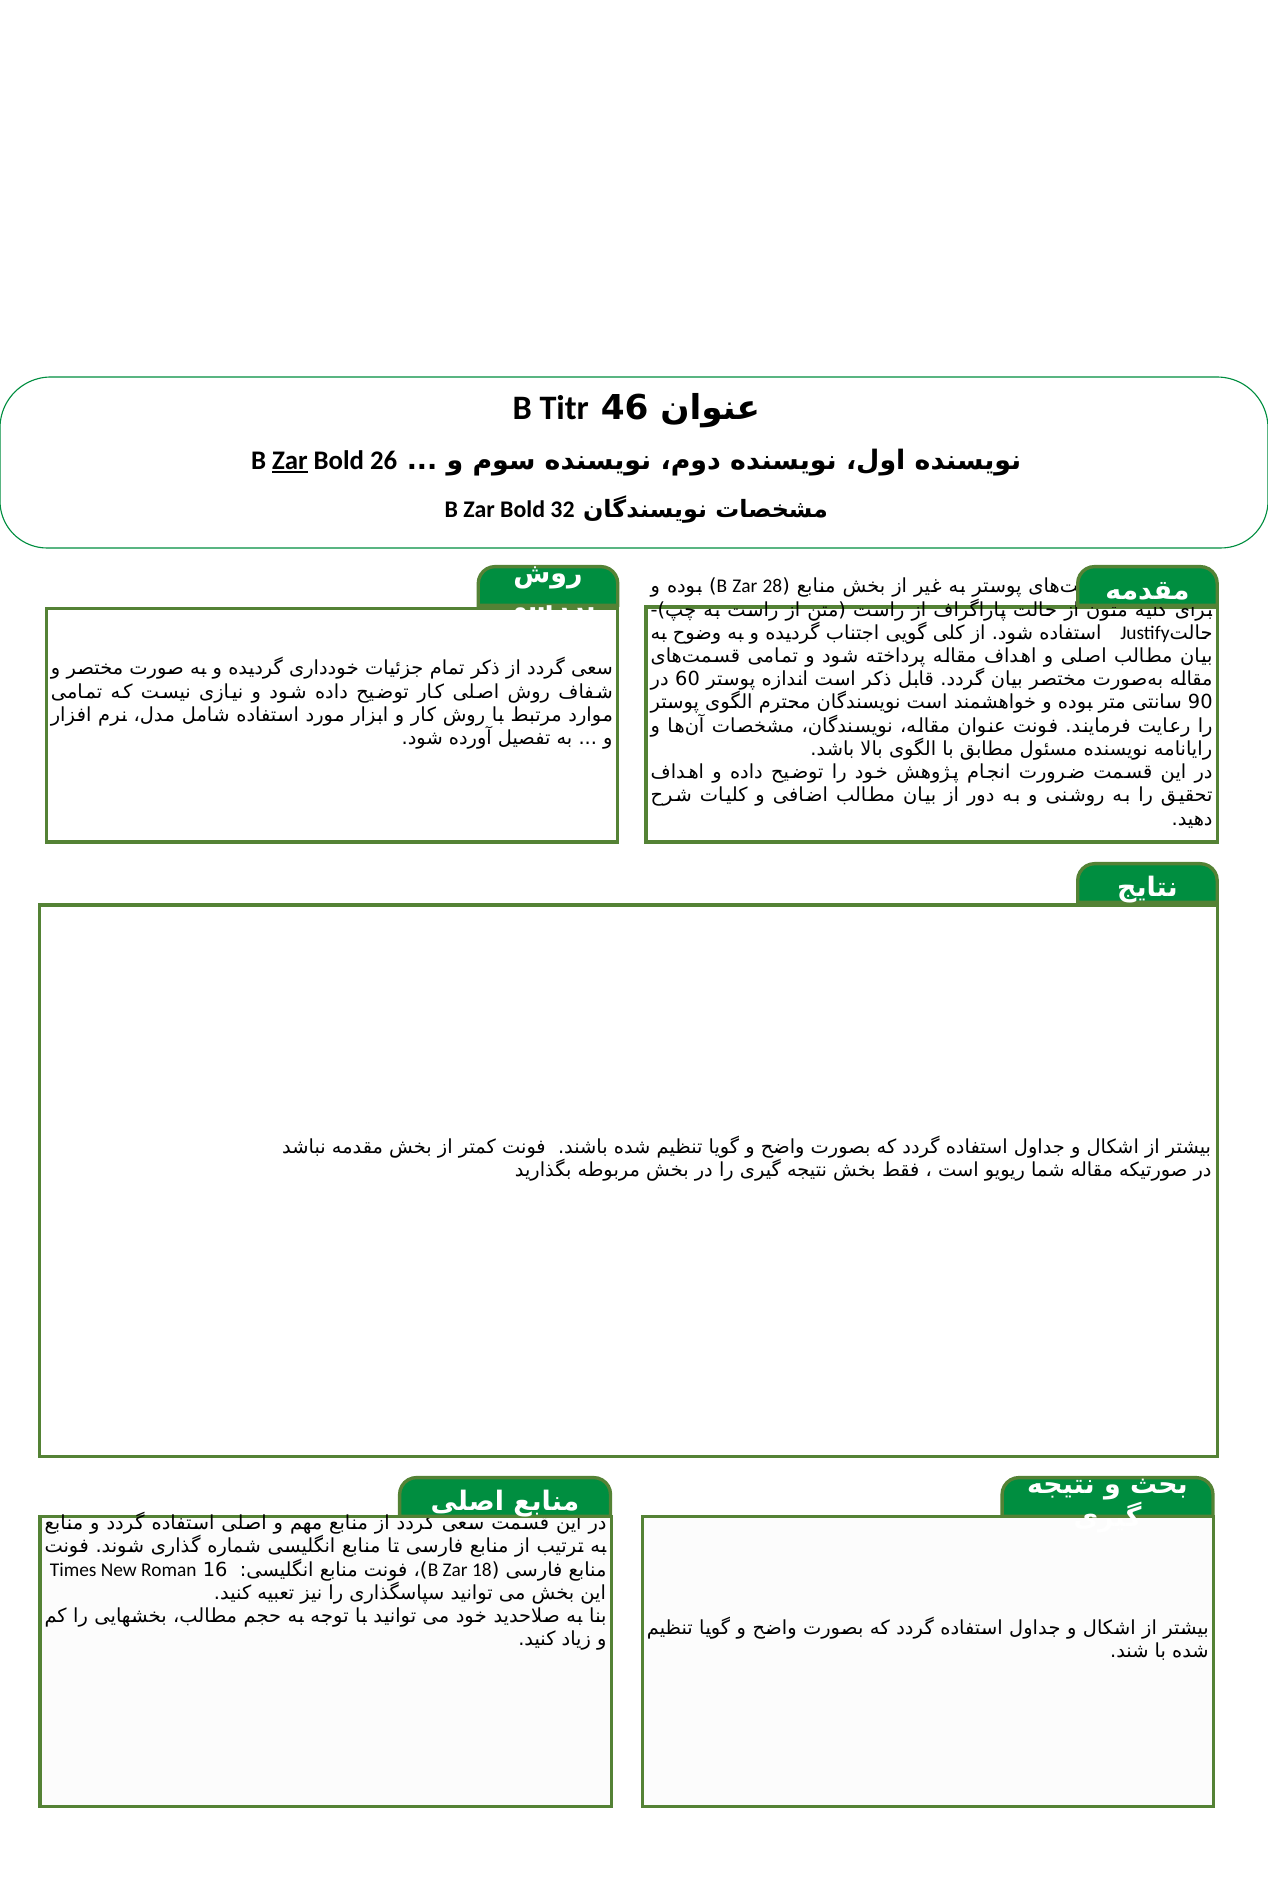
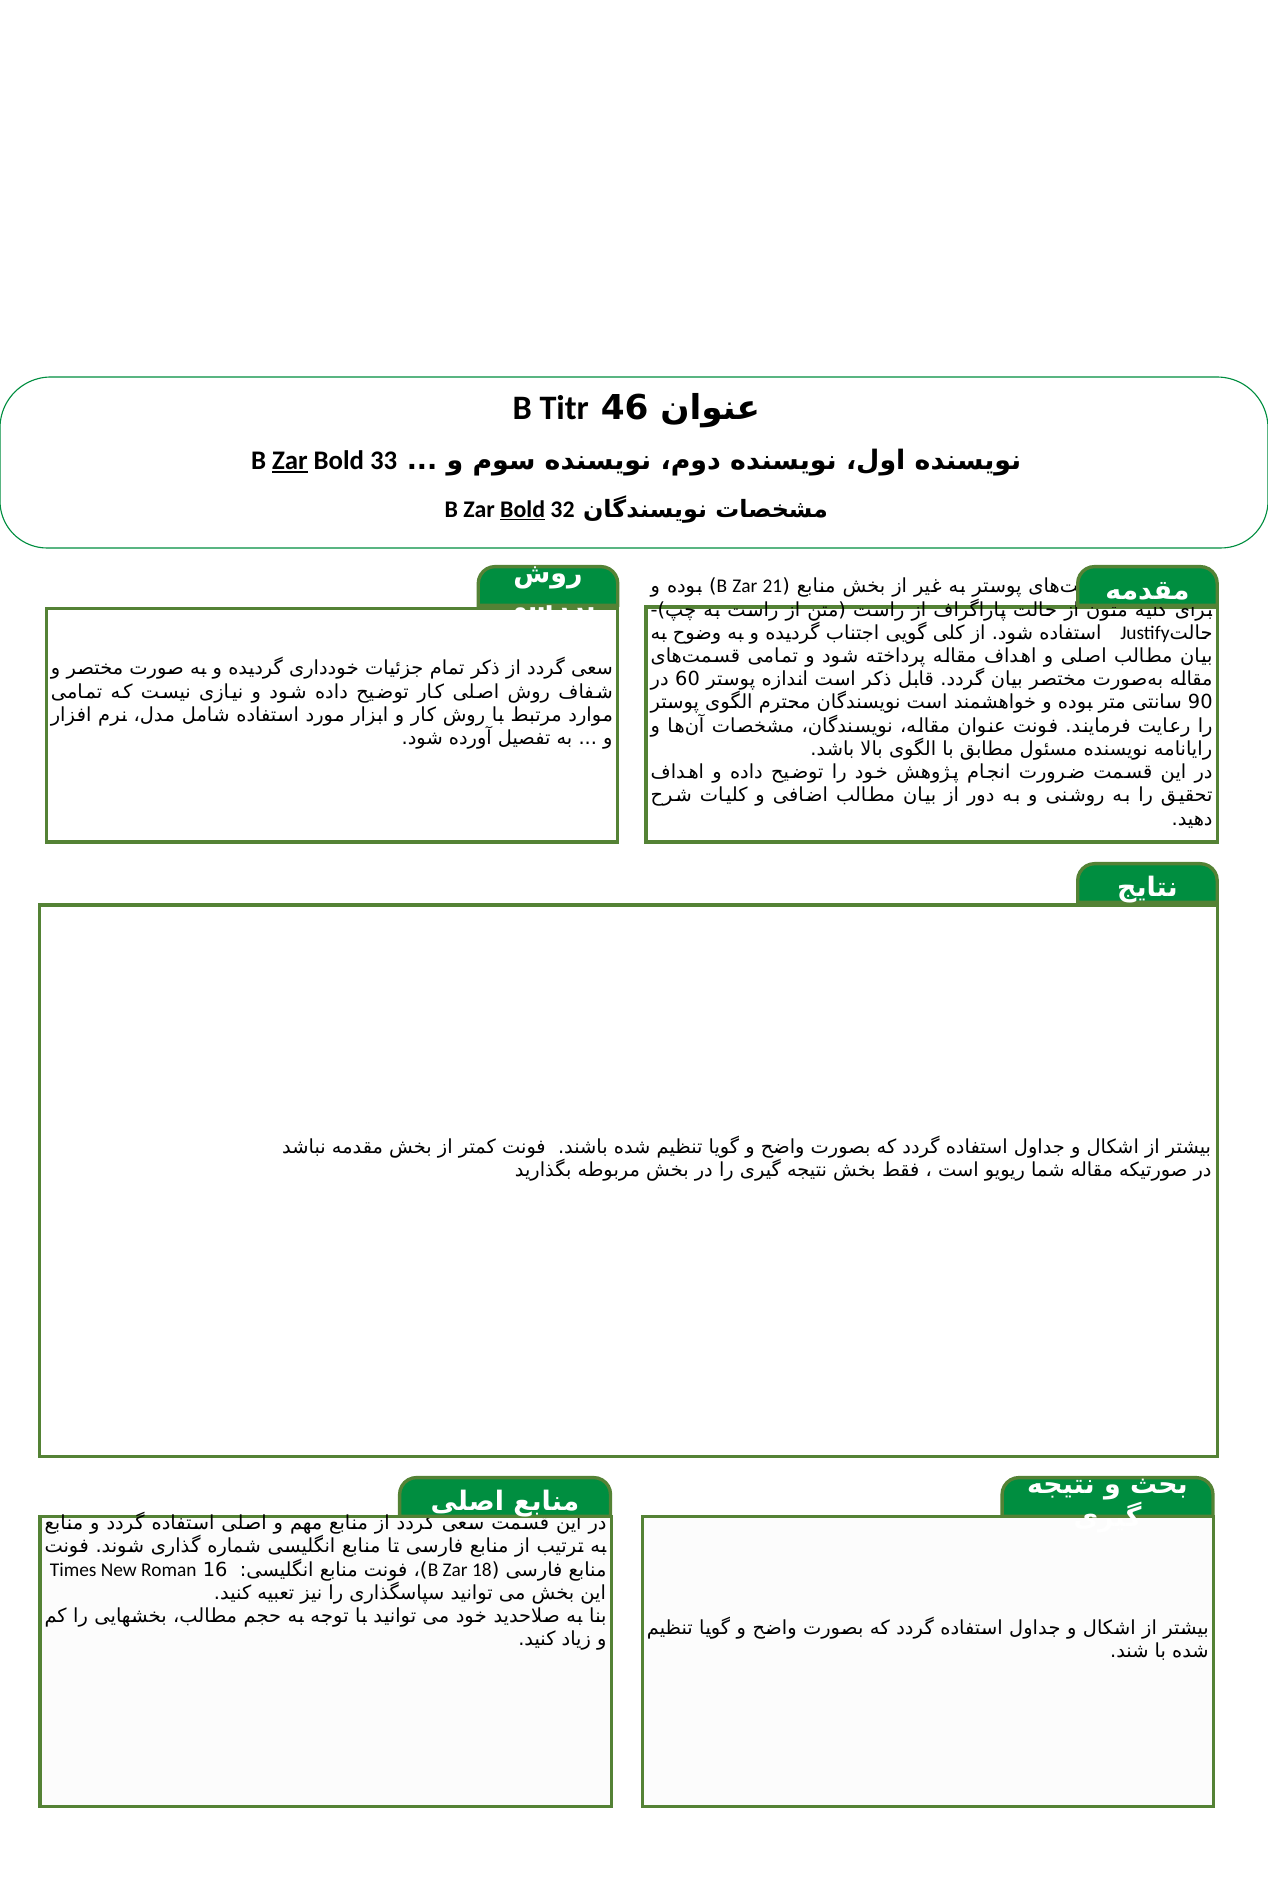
26: 26 -> 33
Bold at (523, 509) underline: none -> present
28: 28 -> 21
